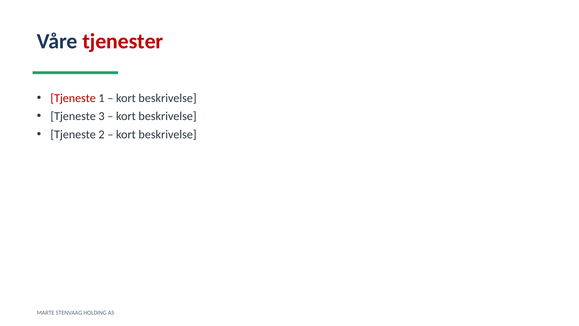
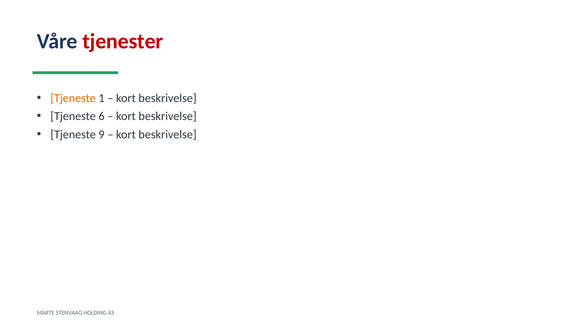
Tjeneste at (73, 98) colour: red -> orange
3: 3 -> 6
2: 2 -> 9
